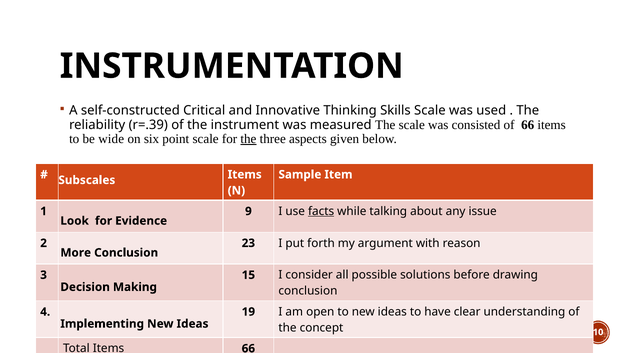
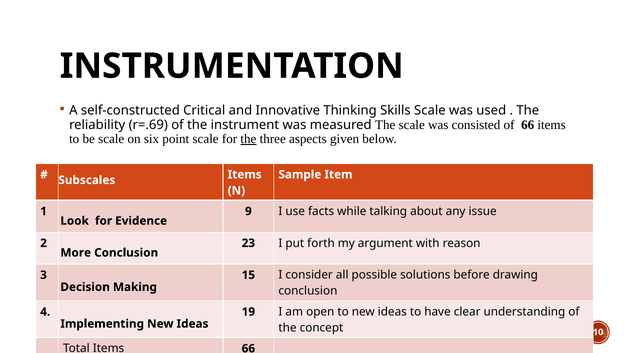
r=.39: r=.39 -> r=.69
be wide: wide -> scale
facts underline: present -> none
